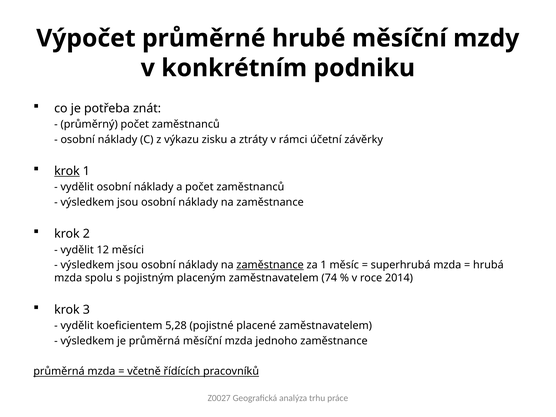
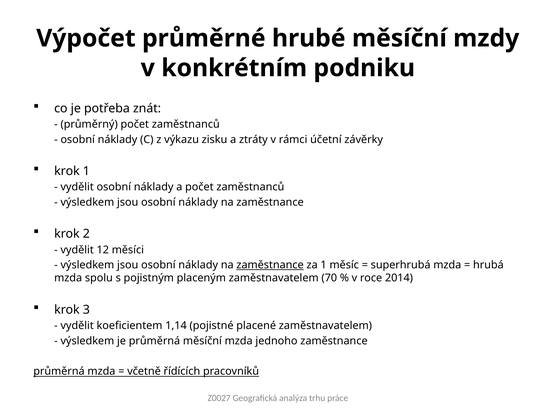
krok at (67, 171) underline: present -> none
74: 74 -> 70
5,28: 5,28 -> 1,14
